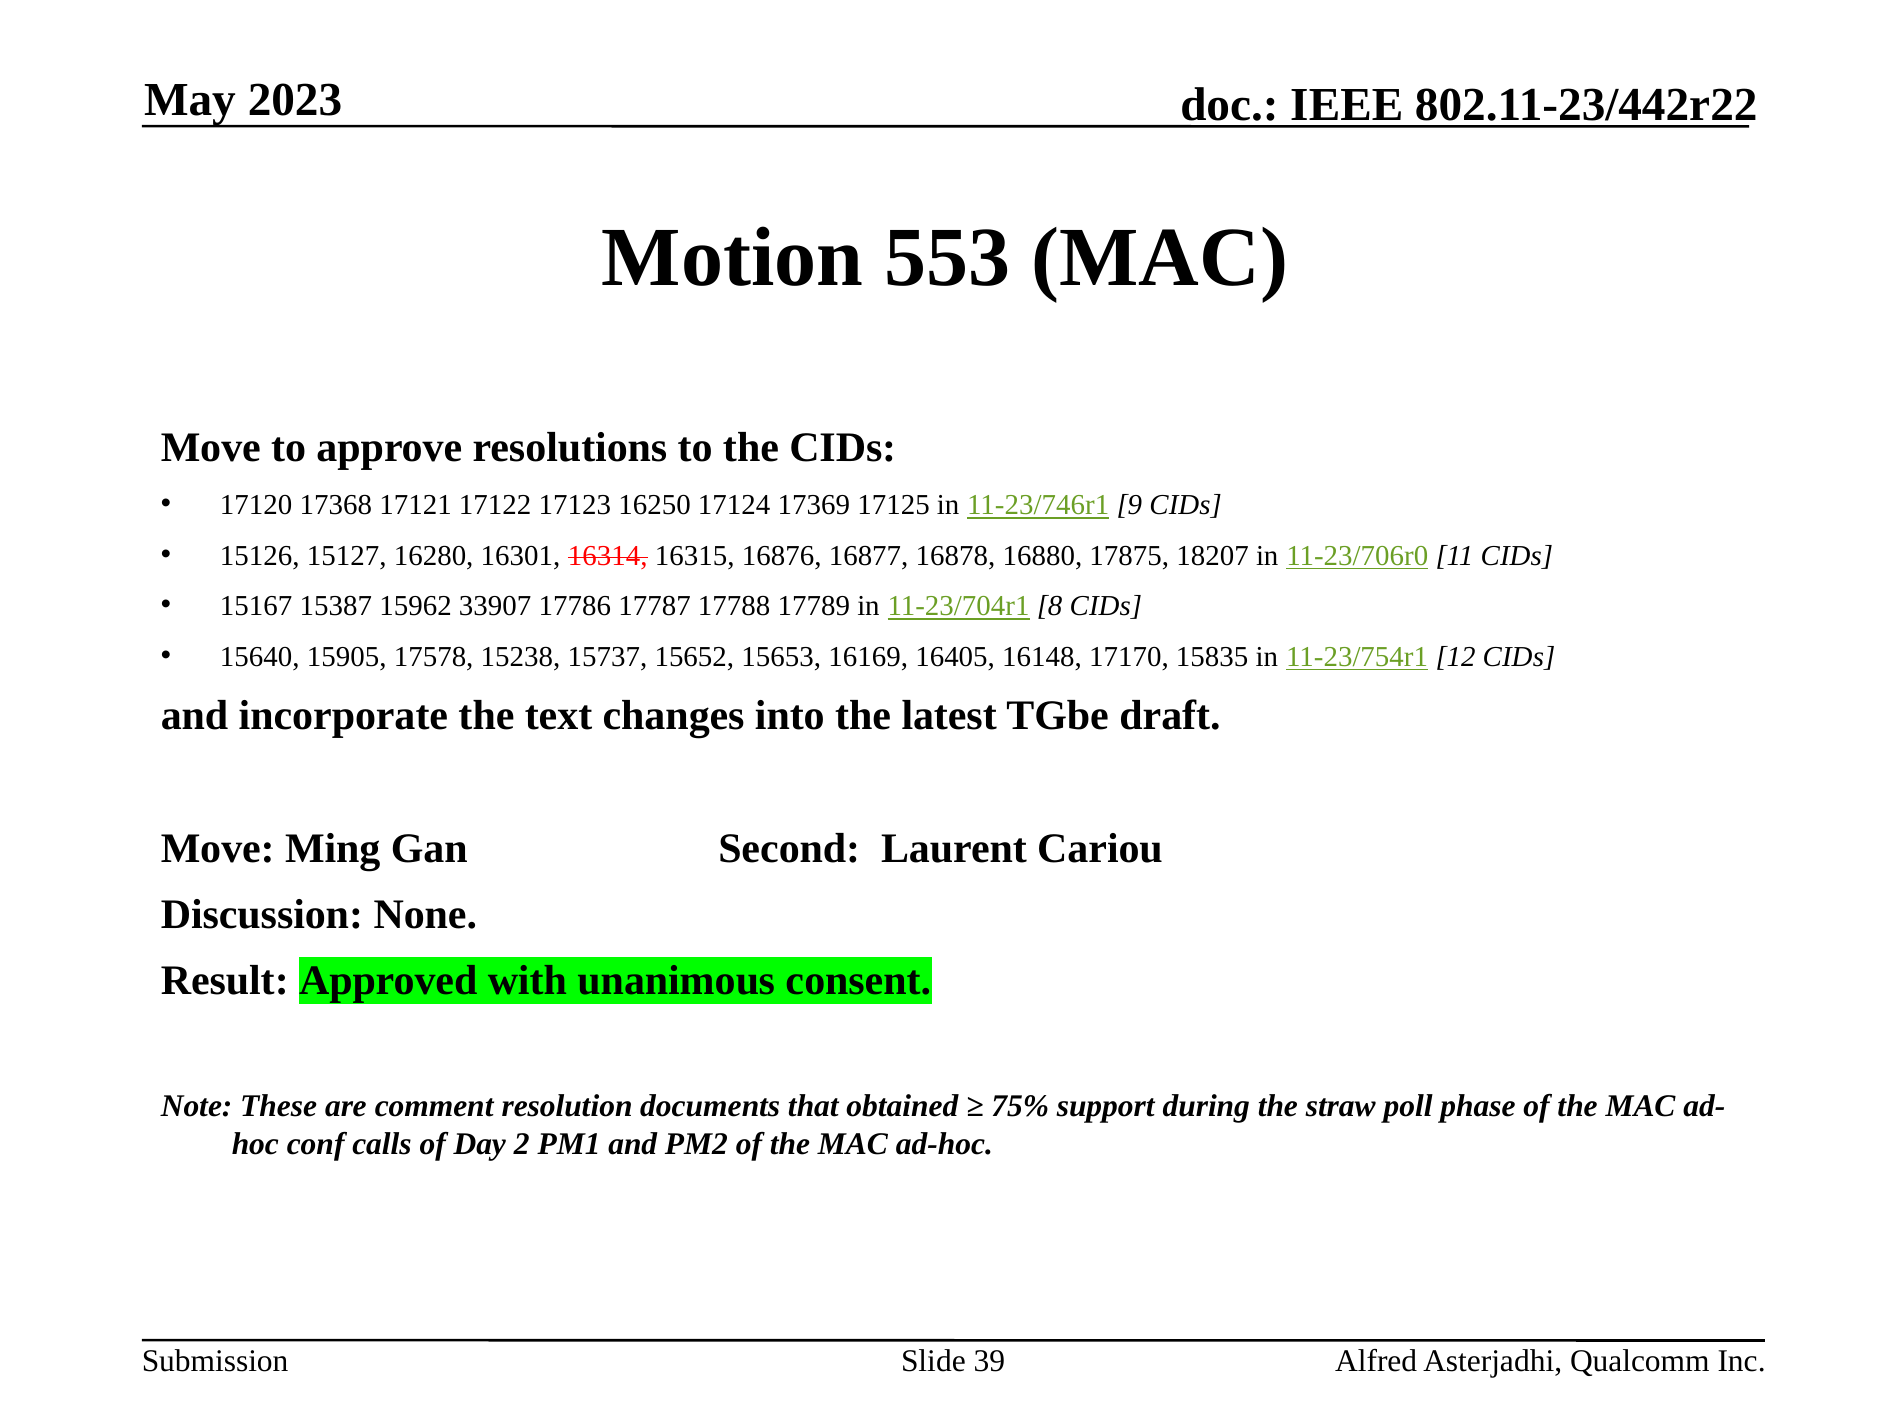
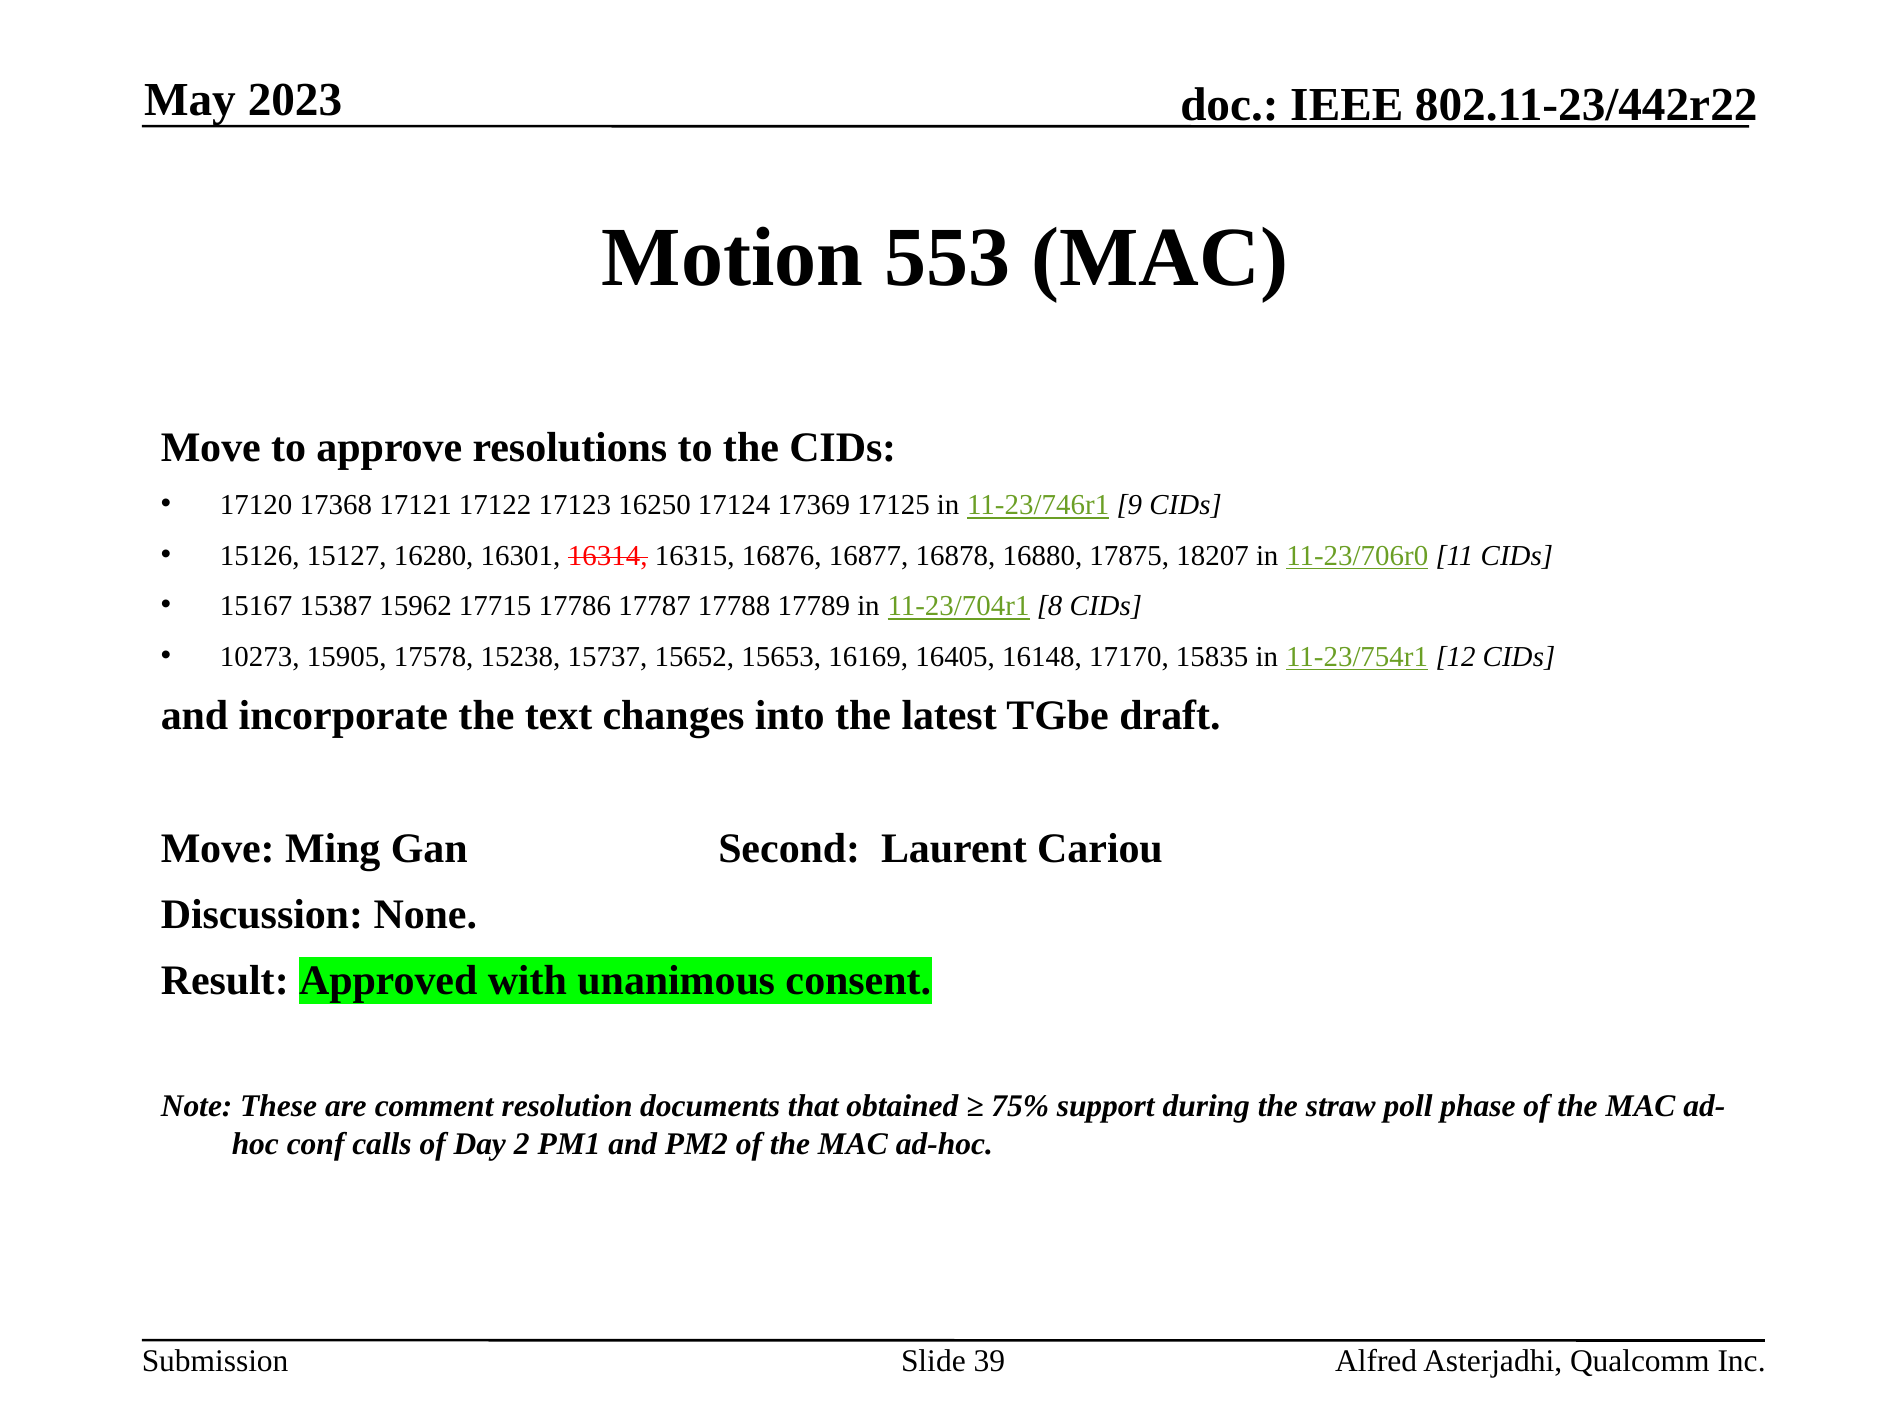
33907: 33907 -> 17715
15640: 15640 -> 10273
